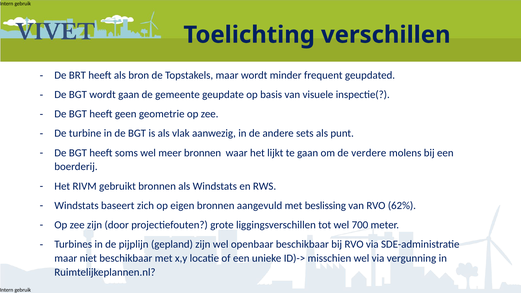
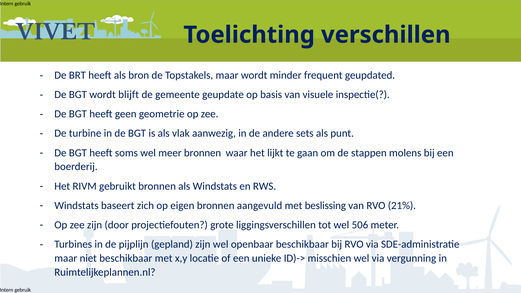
wordt gaan: gaan -> blijft
verdere: verdere -> stappen
62%: 62% -> 21%
700: 700 -> 506
